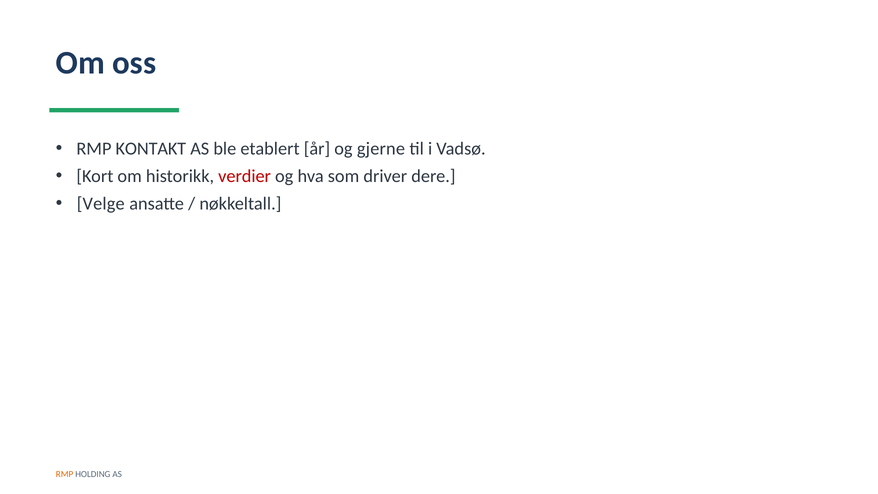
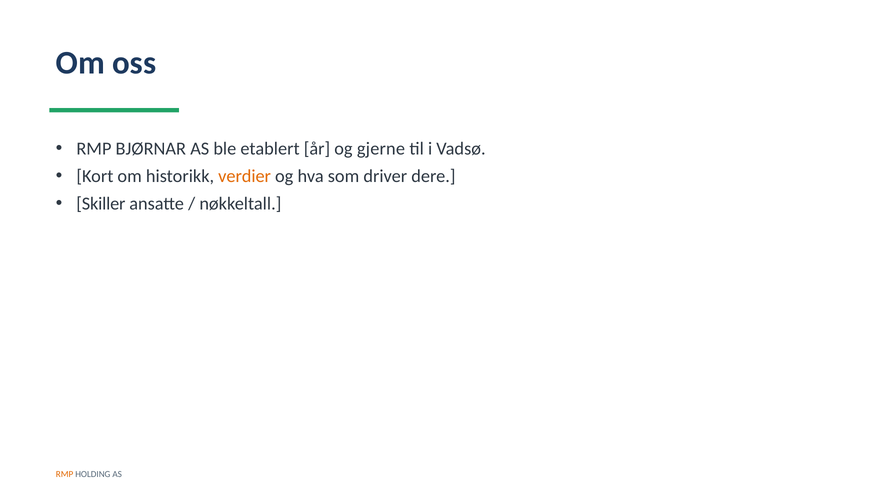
KONTAKT: KONTAKT -> BJØRNAR
verdier colour: red -> orange
Velge: Velge -> Skiller
